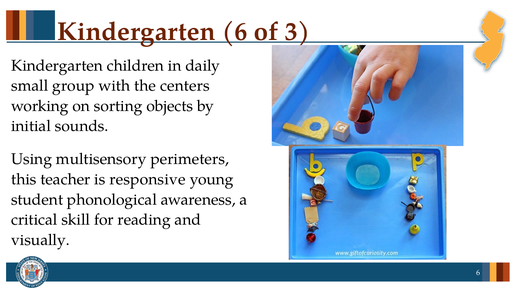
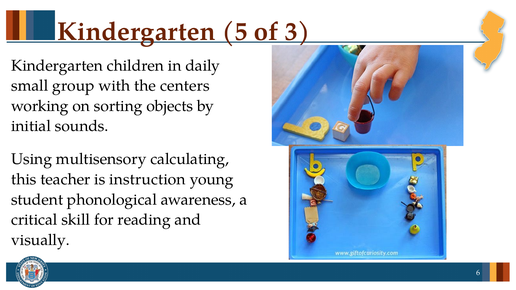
Kindergarten 6: 6 -> 5
perimeters: perimeters -> calculating
responsive: responsive -> instruction
